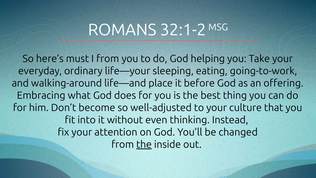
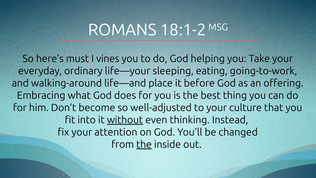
32:1-2: 32:1-2 -> 18:1-2
I from: from -> vines
without underline: none -> present
